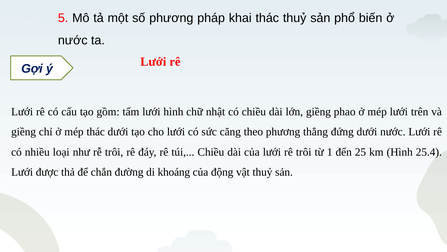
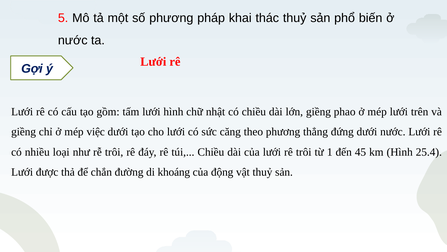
mép thác: thác -> việc
25: 25 -> 45
